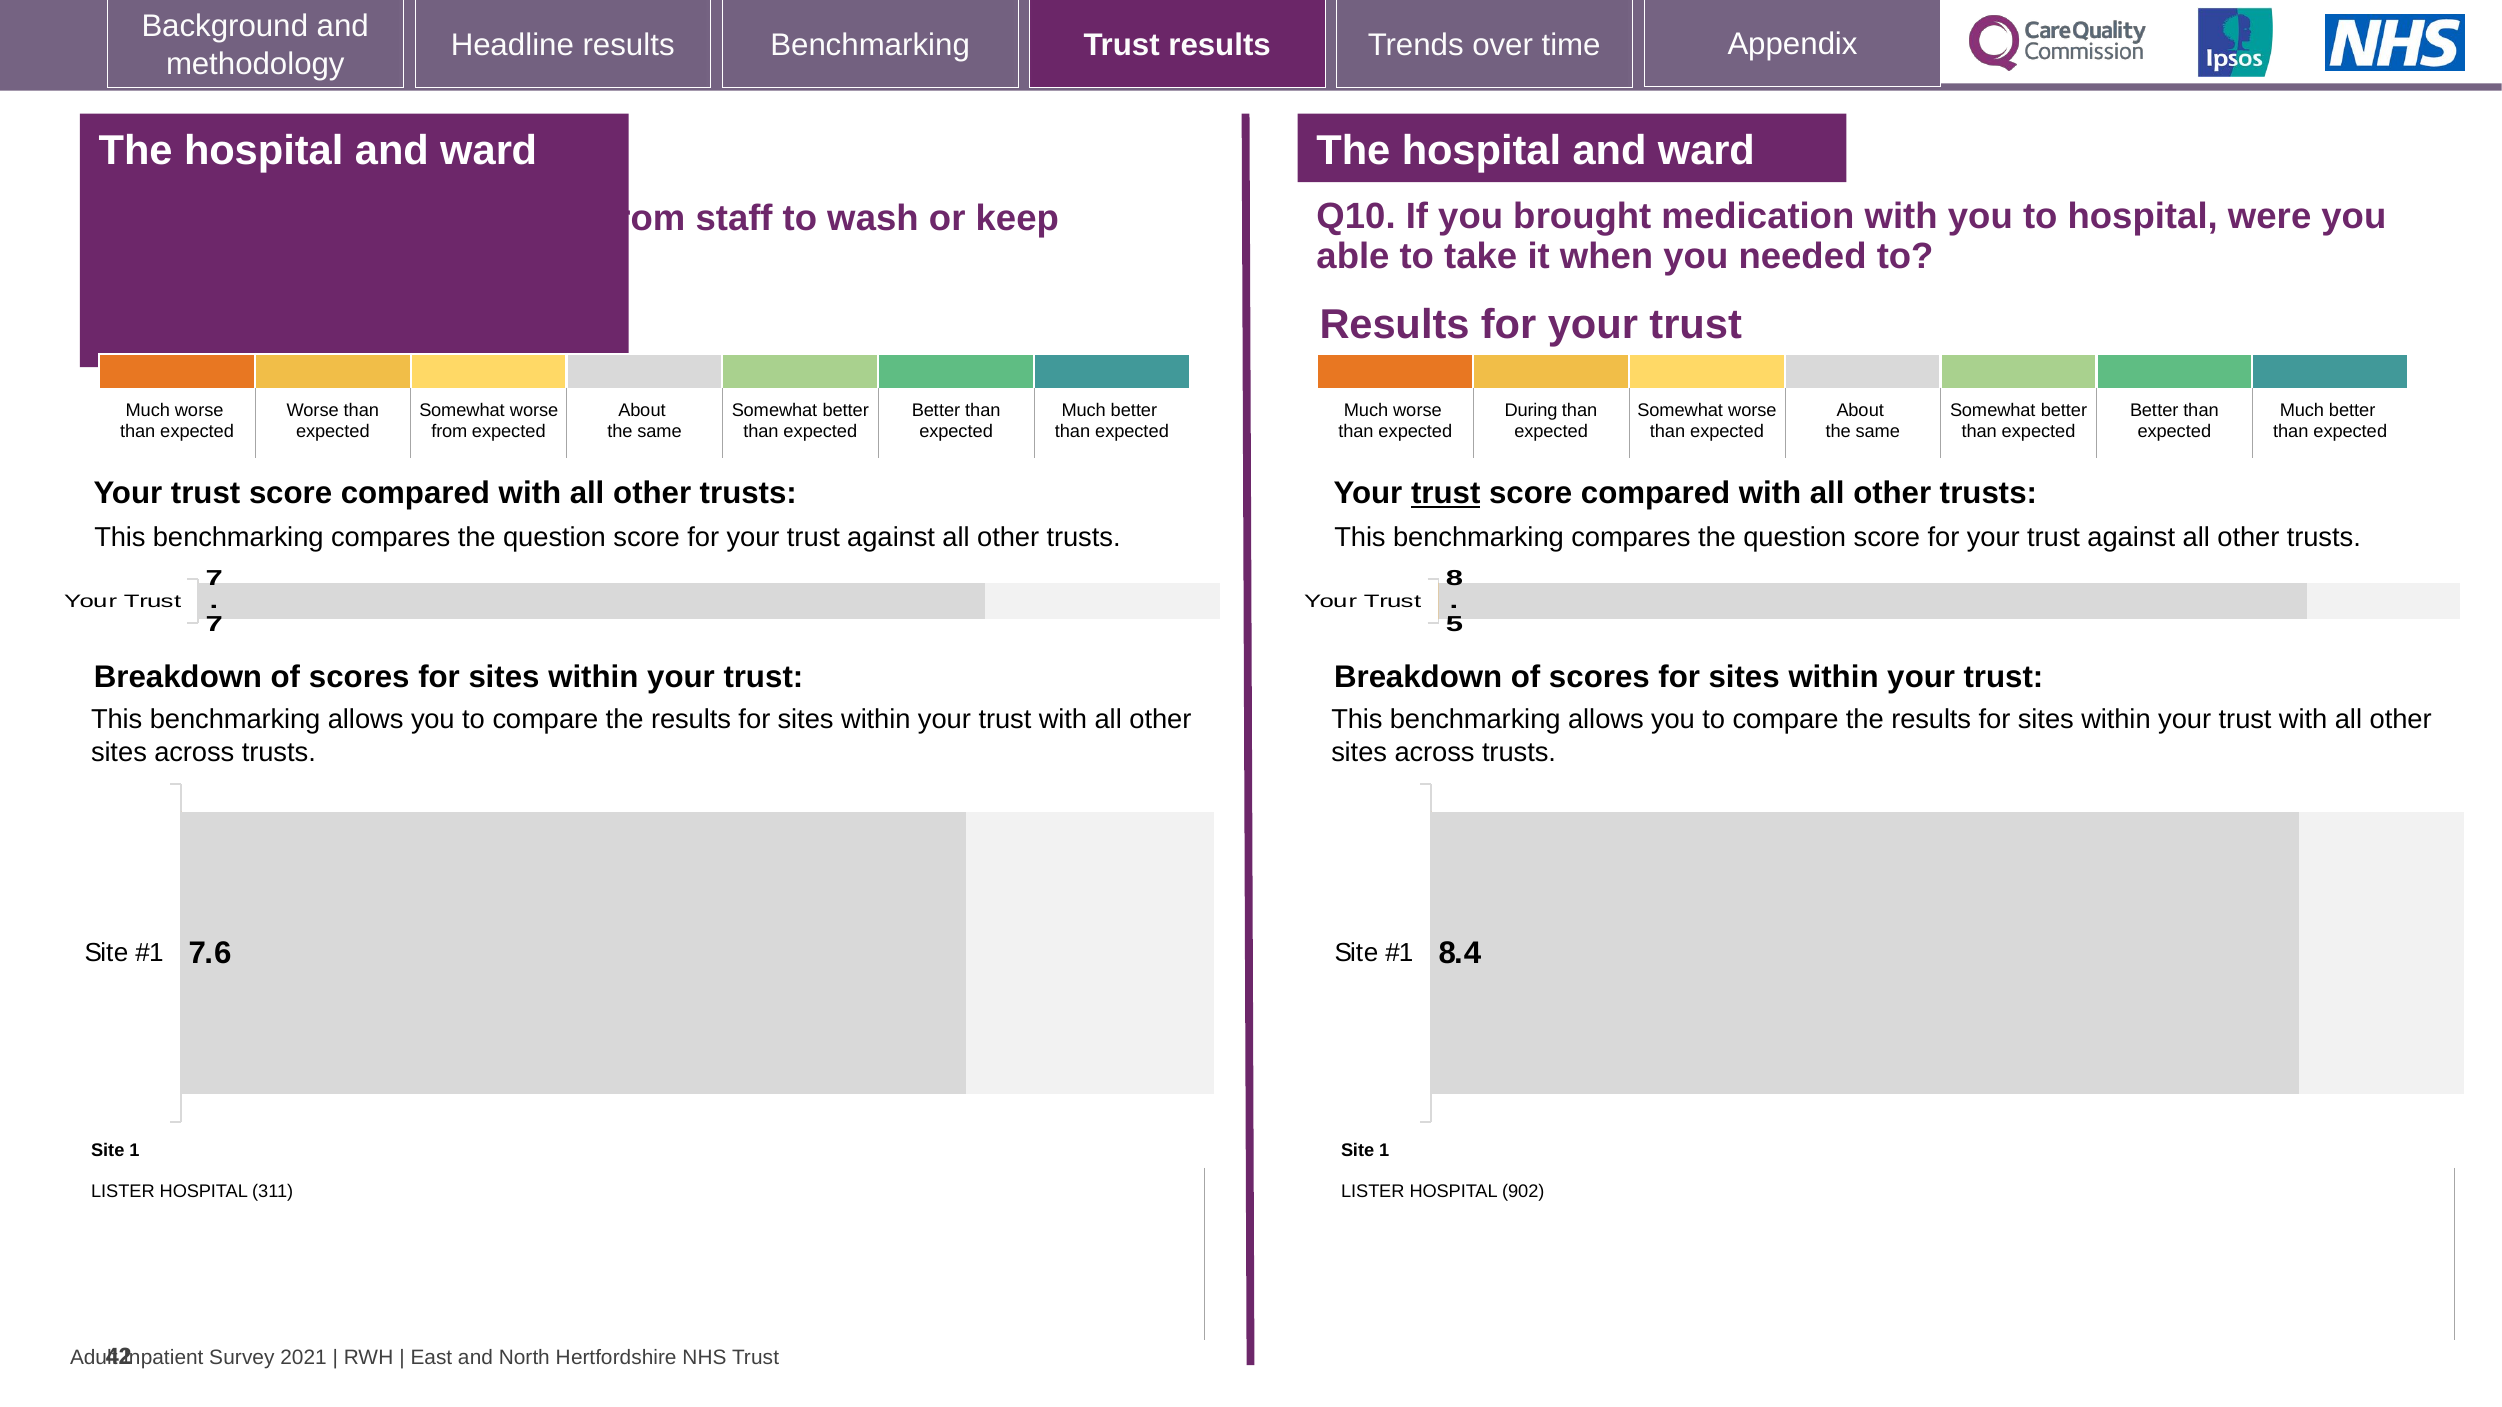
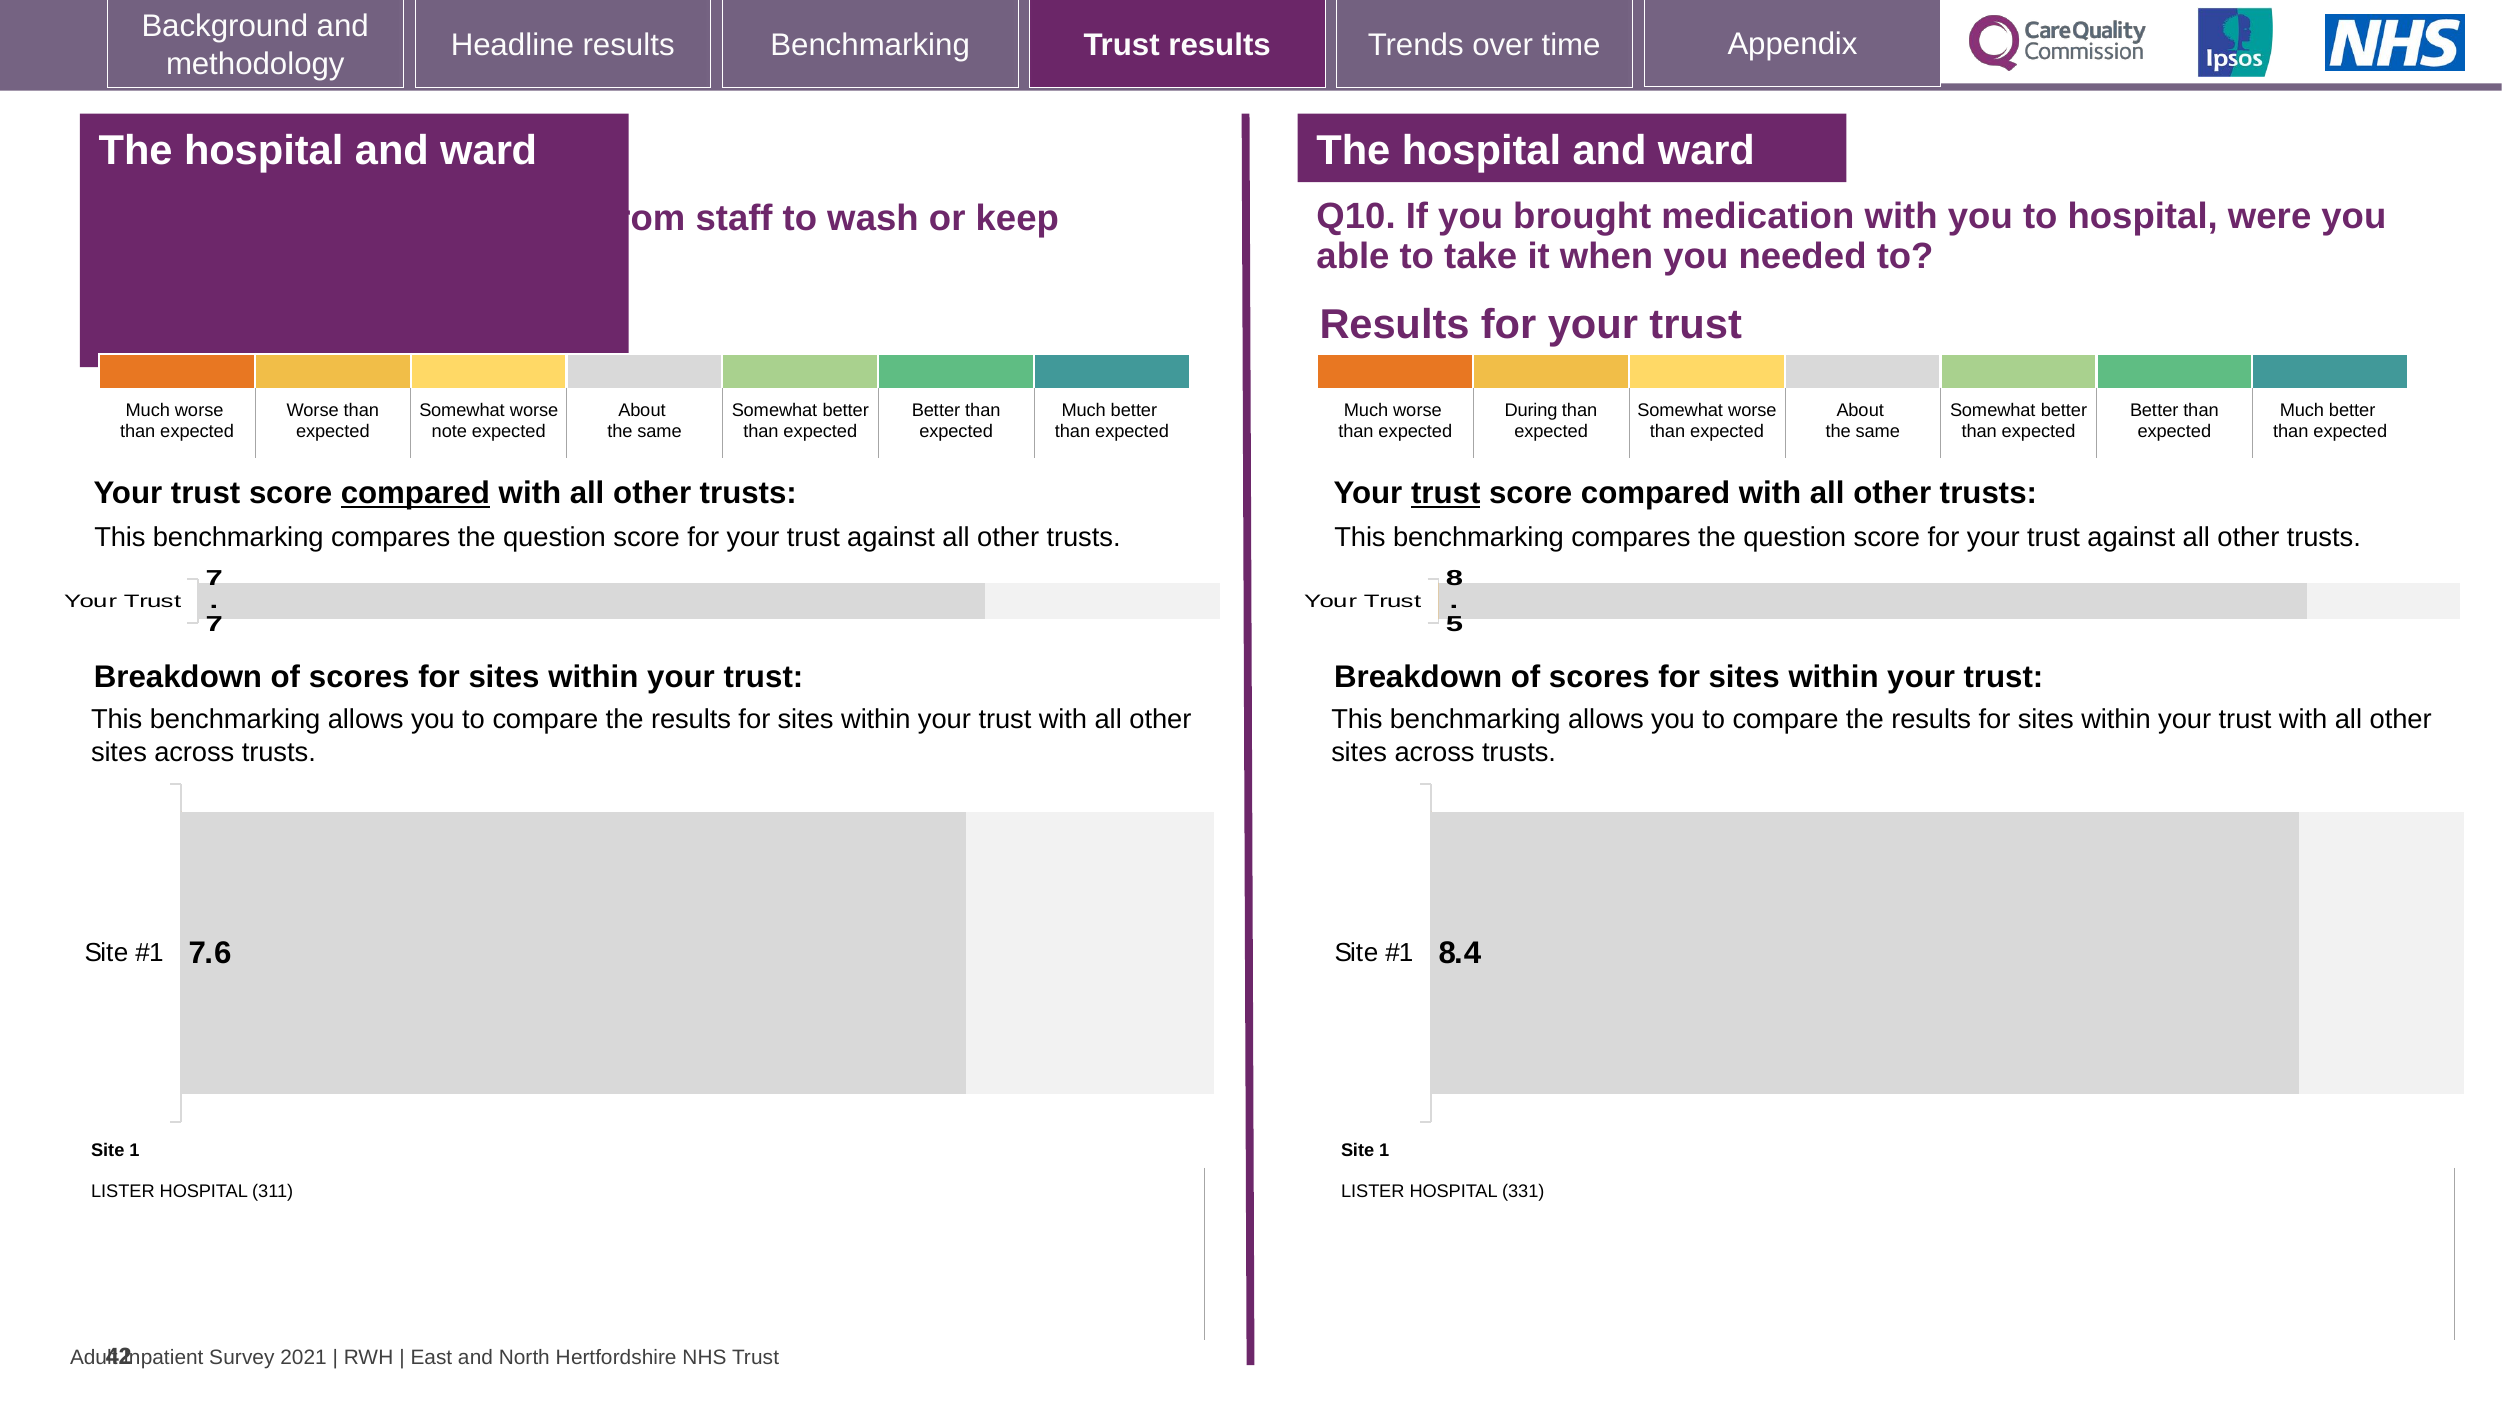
from at (449, 431): from -> note
compared at (415, 493) underline: none -> present
902: 902 -> 331
